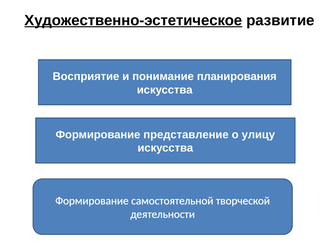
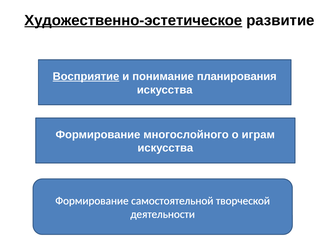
Восприятие underline: none -> present
представление: представление -> многослойного
улицу: улицу -> играм
